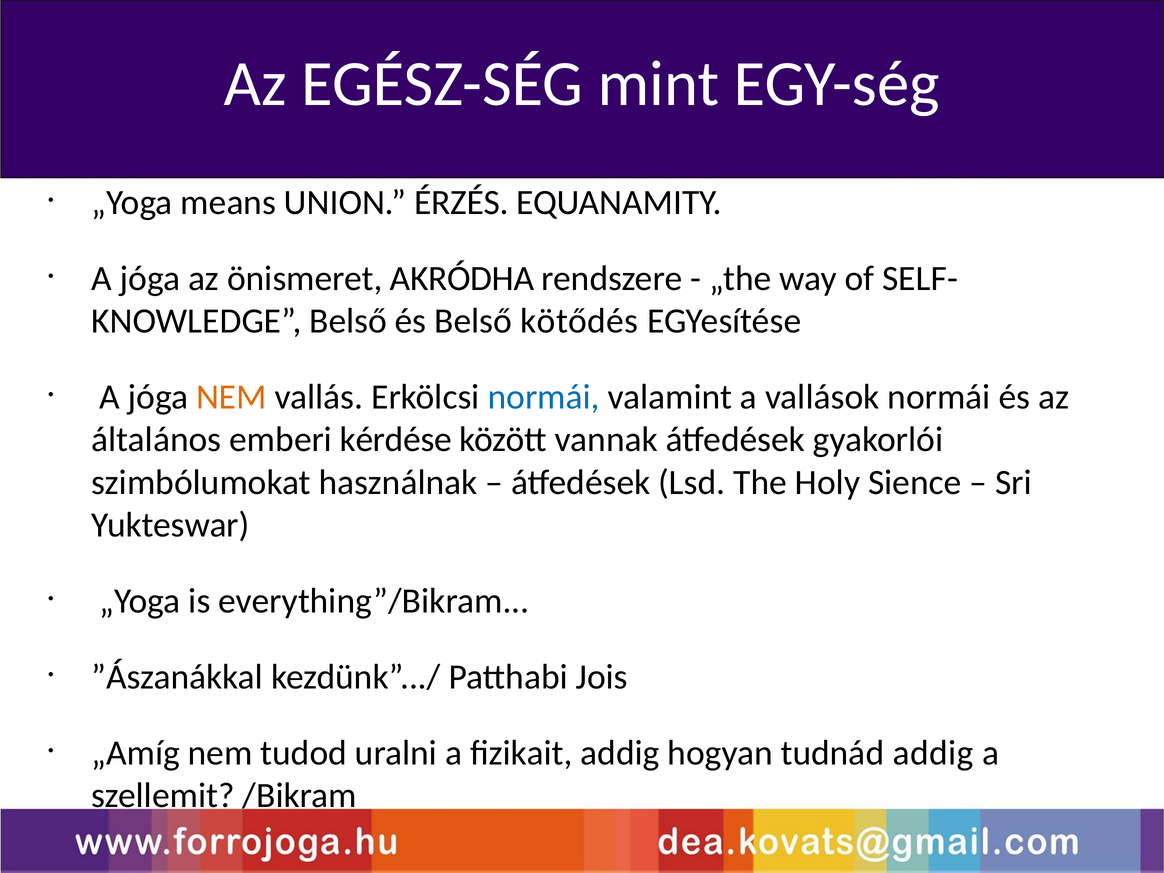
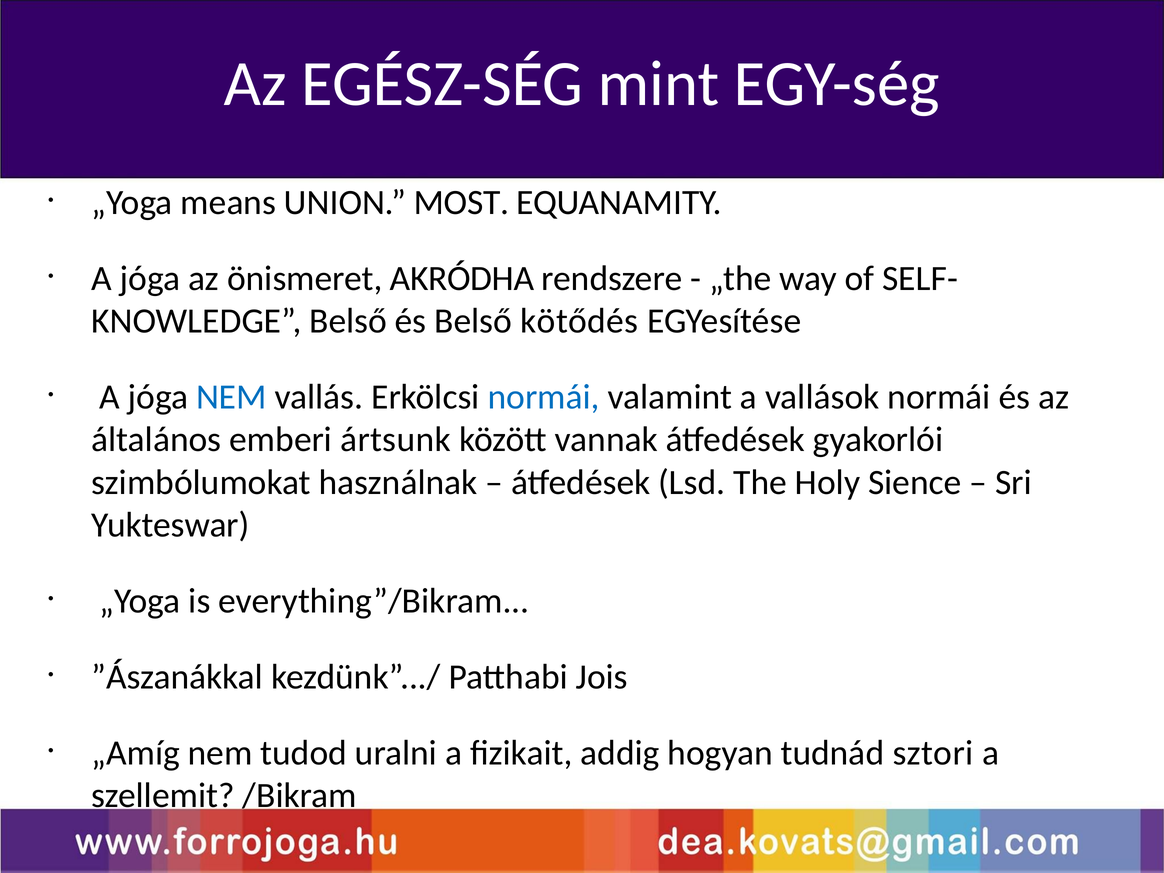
ÉRZÉS: ÉRZÉS -> MOST
NEM at (231, 397) colour: orange -> blue
kérdése: kérdése -> ártsunk
tudnád addig: addig -> sztori
